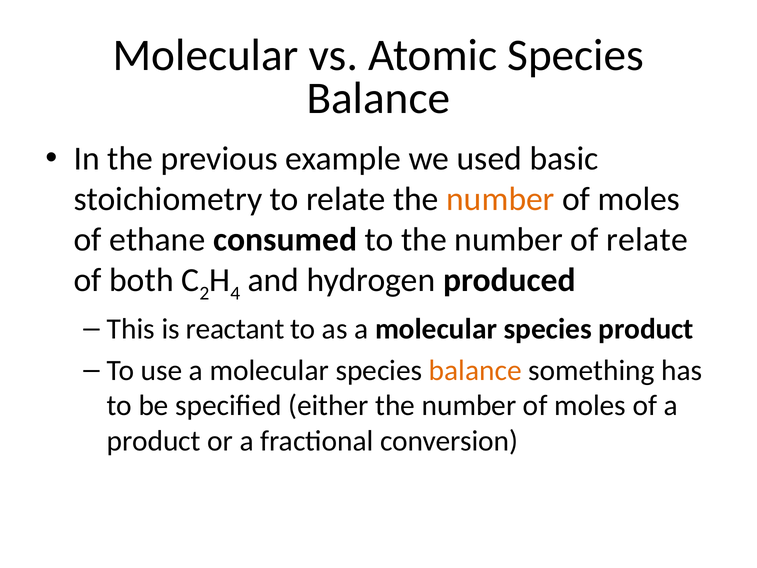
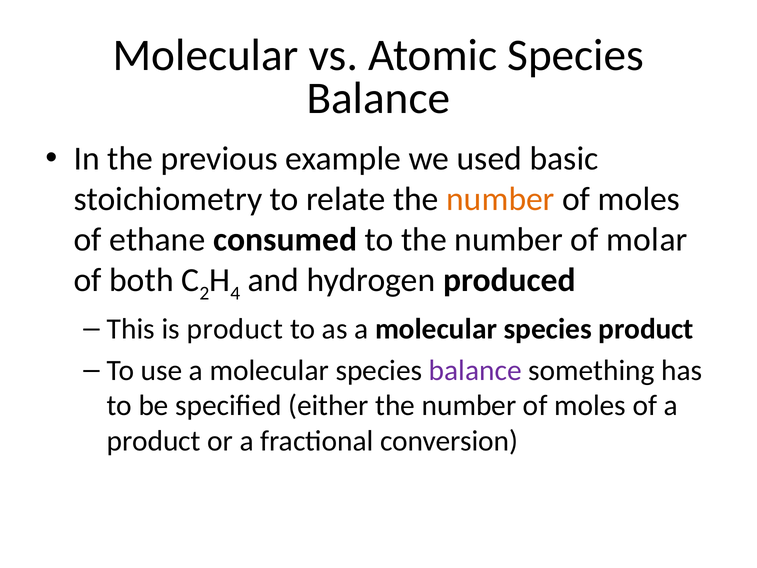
of relate: relate -> molar
is reactant: reactant -> product
balance at (475, 370) colour: orange -> purple
